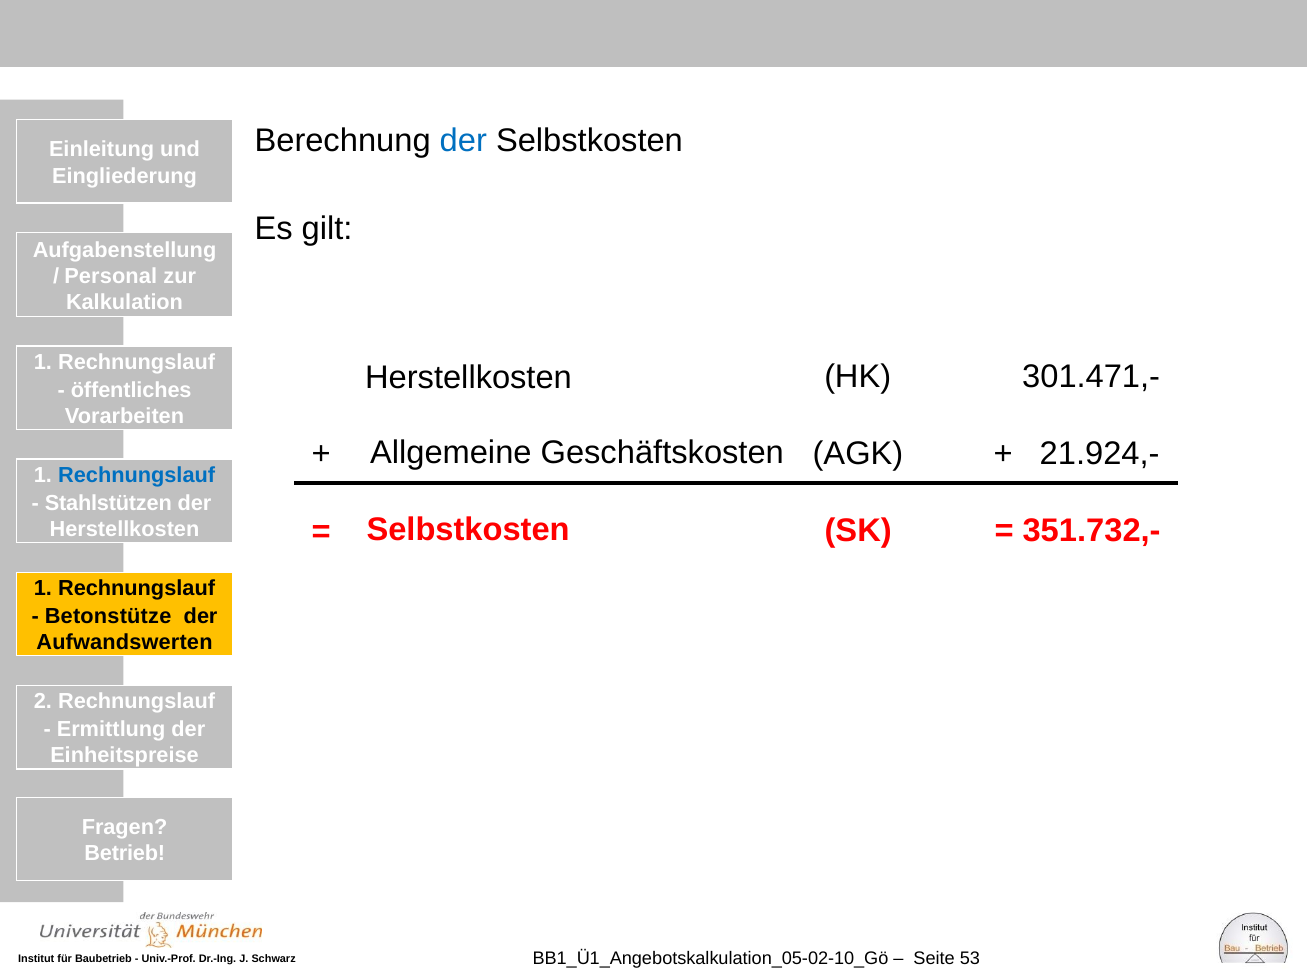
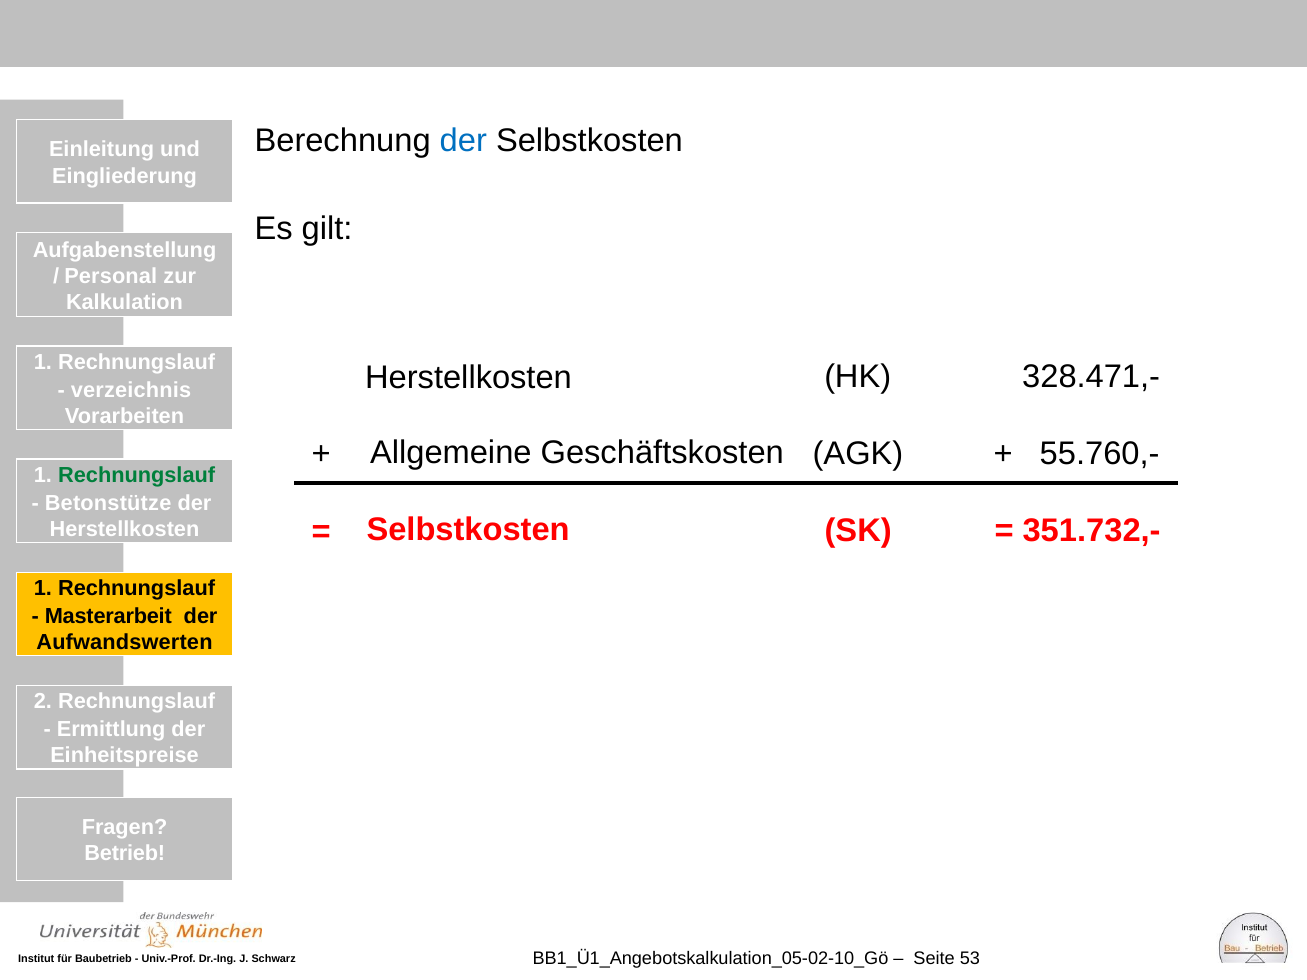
301.471,-: 301.471,- -> 328.471,-
öffentliches: öffentliches -> verzeichnis
21.924,-: 21.924,- -> 55.760,-
Rechnungslauf at (137, 475) colour: blue -> green
Stahlstützen: Stahlstützen -> Betonstütze
Betonstütze: Betonstütze -> Masterarbeit
